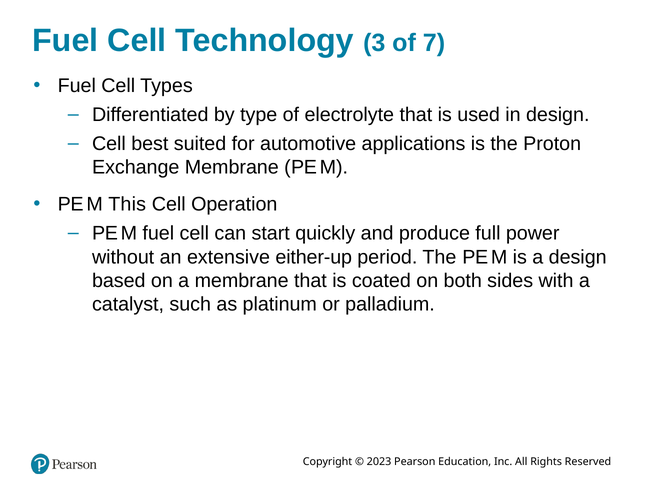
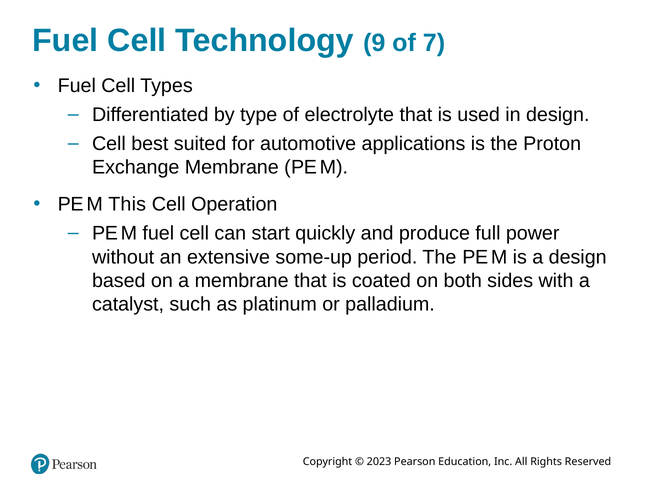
3: 3 -> 9
either-up: either-up -> some-up
